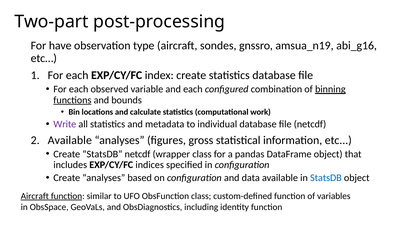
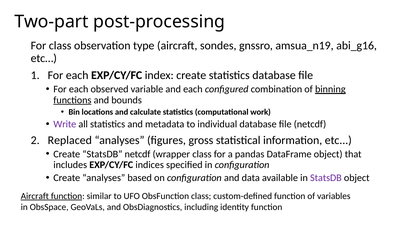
For have: have -> class
Available at (70, 140): Available -> Replaced
StatsDB at (326, 178) colour: blue -> purple
